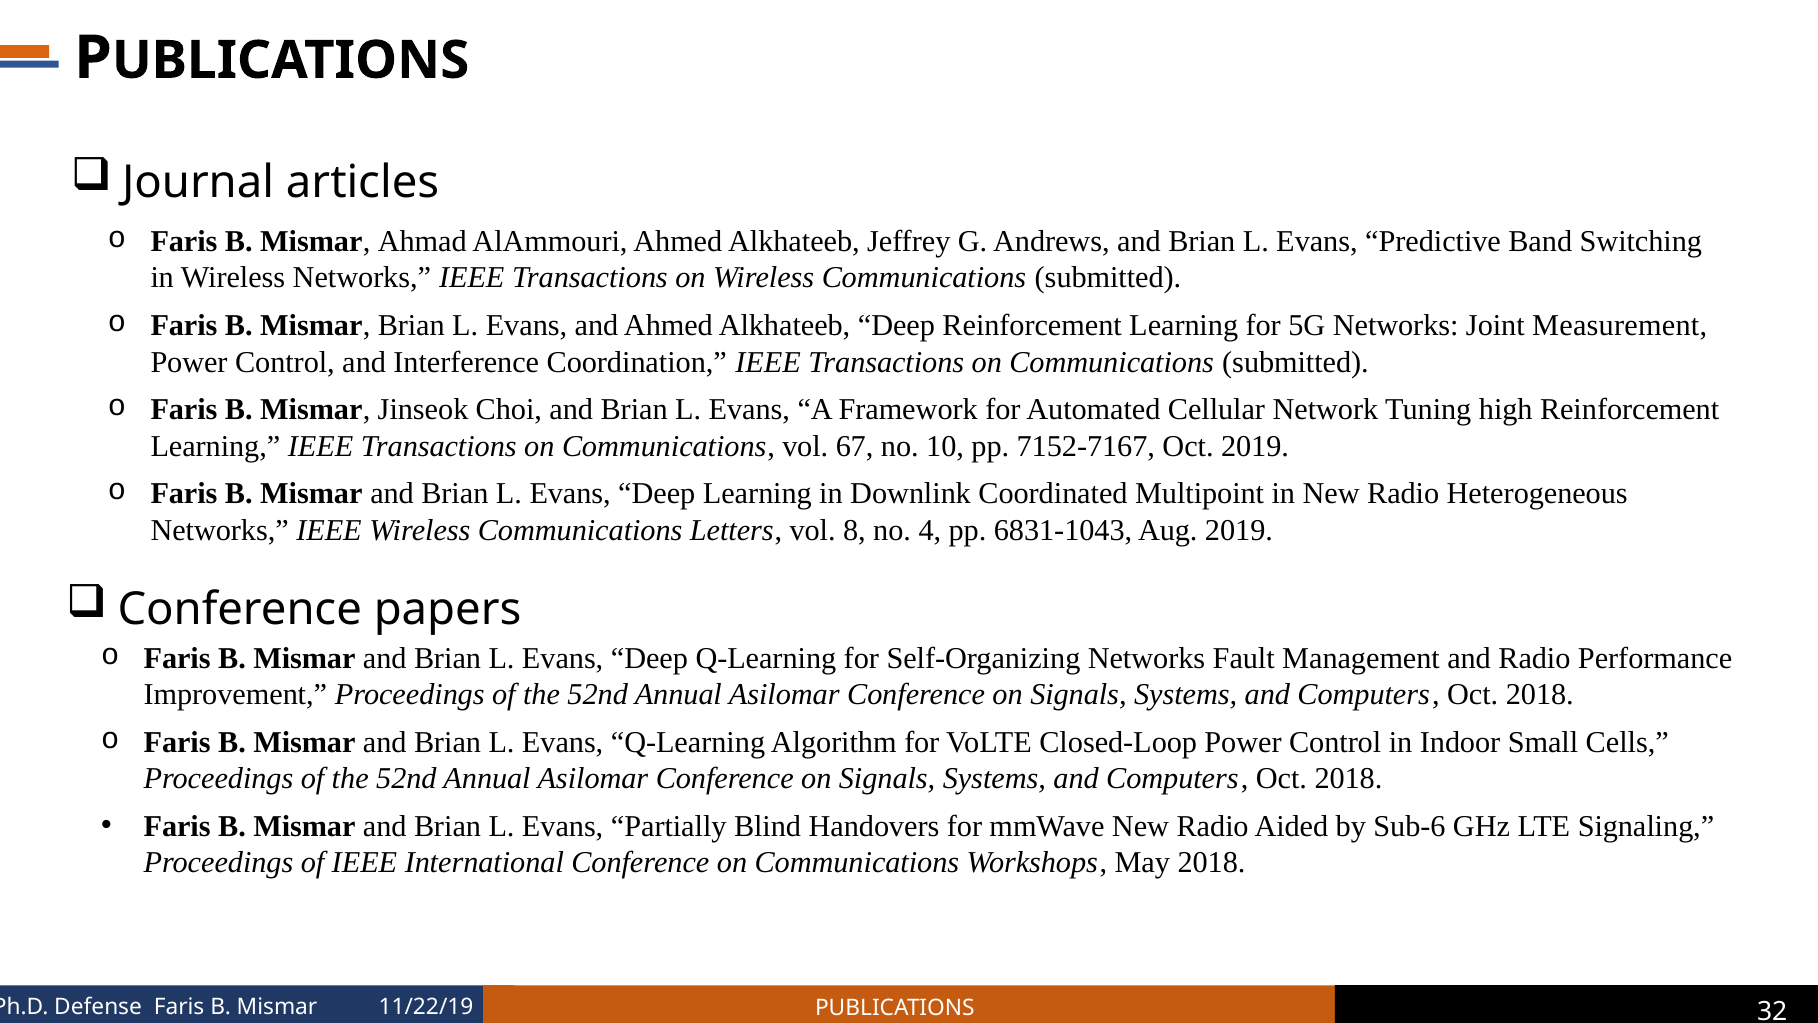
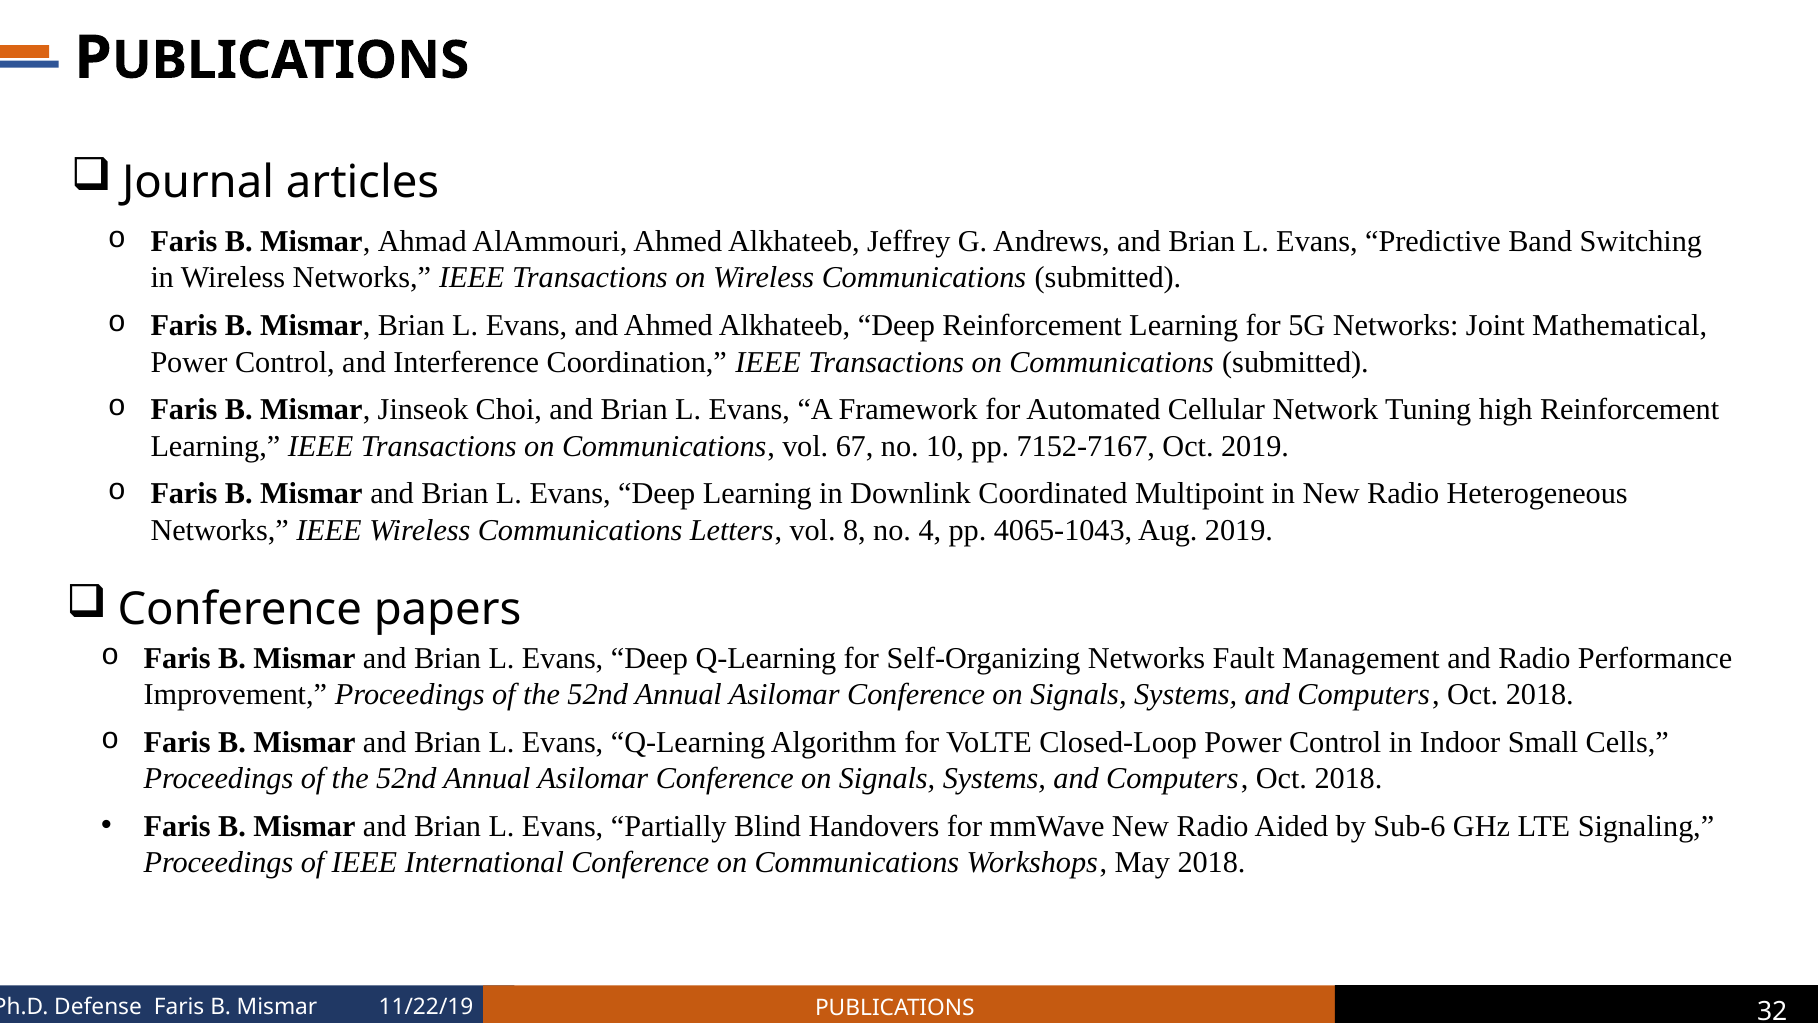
Measurement: Measurement -> Mathematical
6831-1043: 6831-1043 -> 4065-1043
